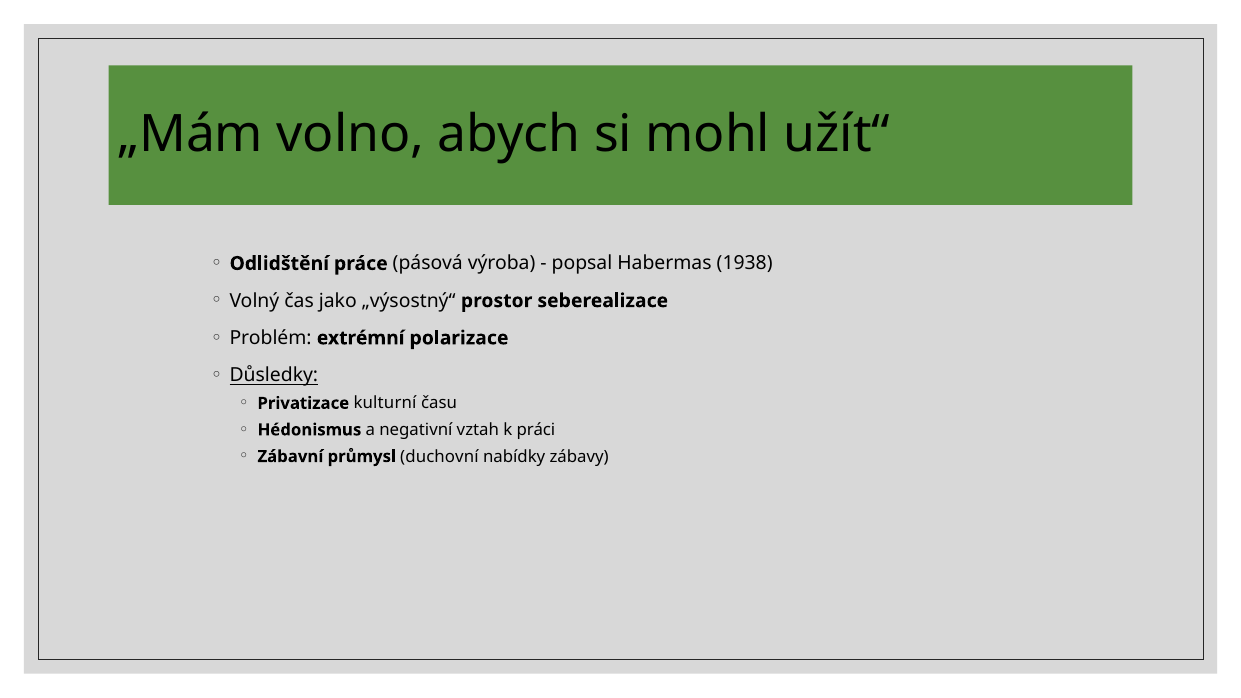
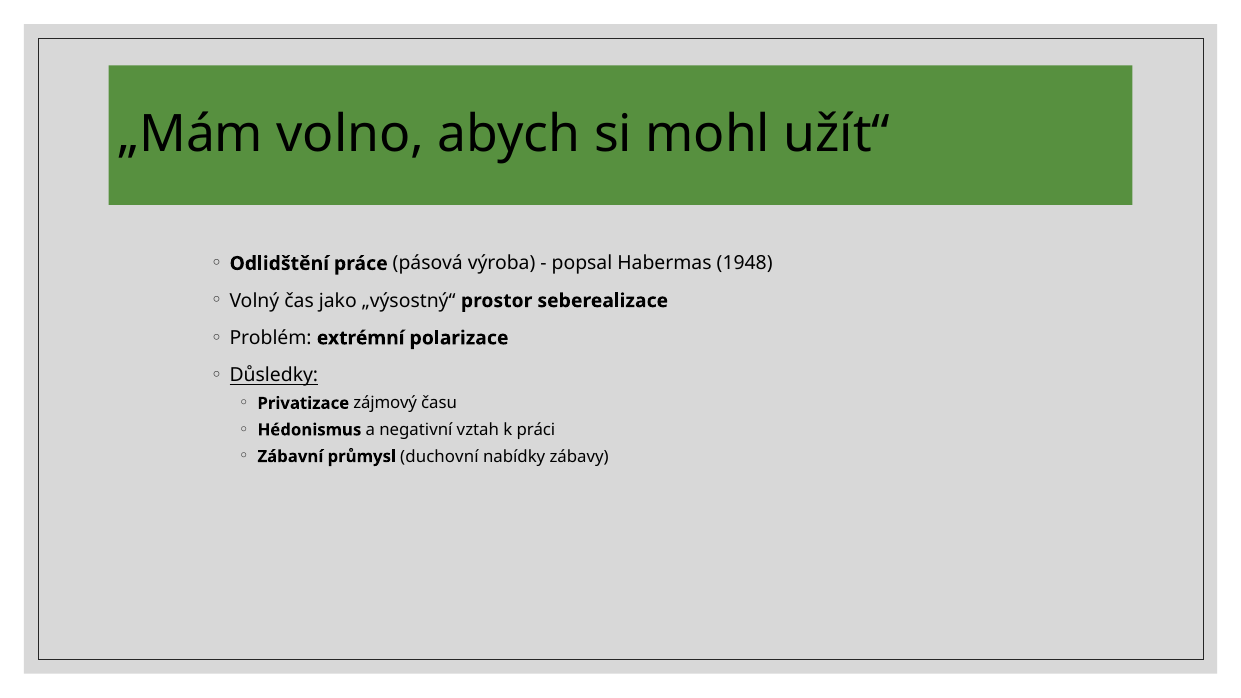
1938: 1938 -> 1948
kulturní: kulturní -> zájmový
